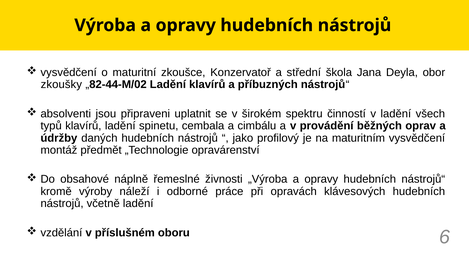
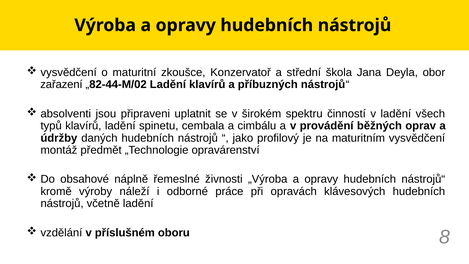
zkoušky: zkoušky -> zařazení
6: 6 -> 8
